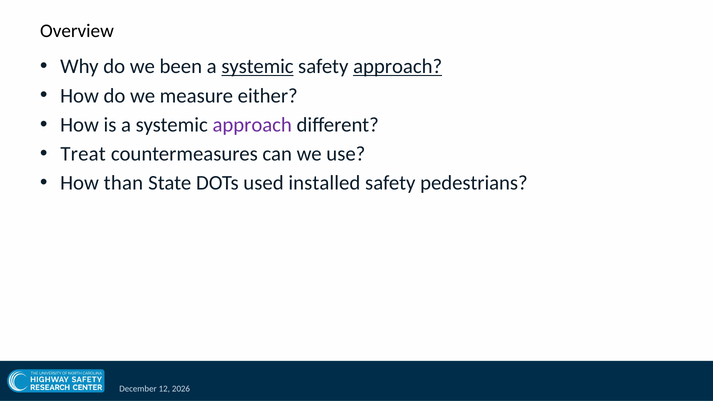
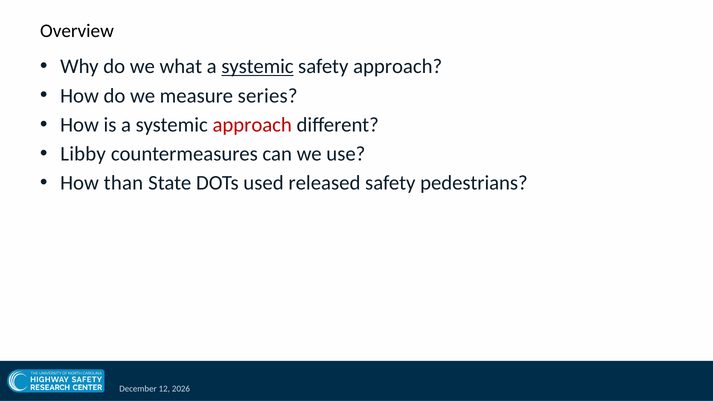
been: been -> what
approach at (398, 67) underline: present -> none
either: either -> series
approach at (252, 125) colour: purple -> red
Treat: Treat -> Libby
installed: installed -> released
